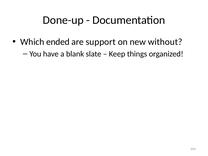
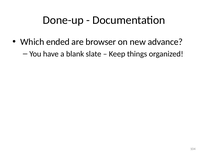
support: support -> browser
without: without -> advance
